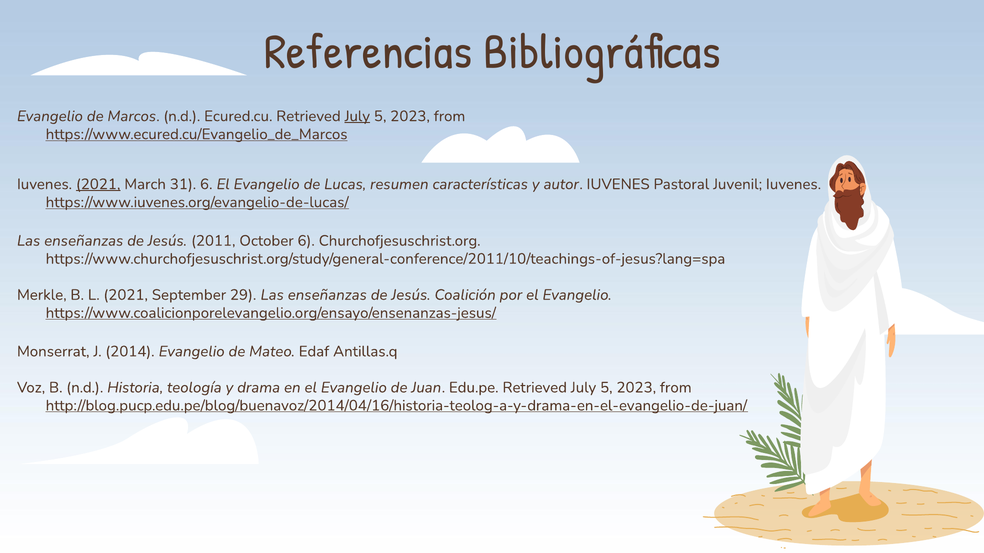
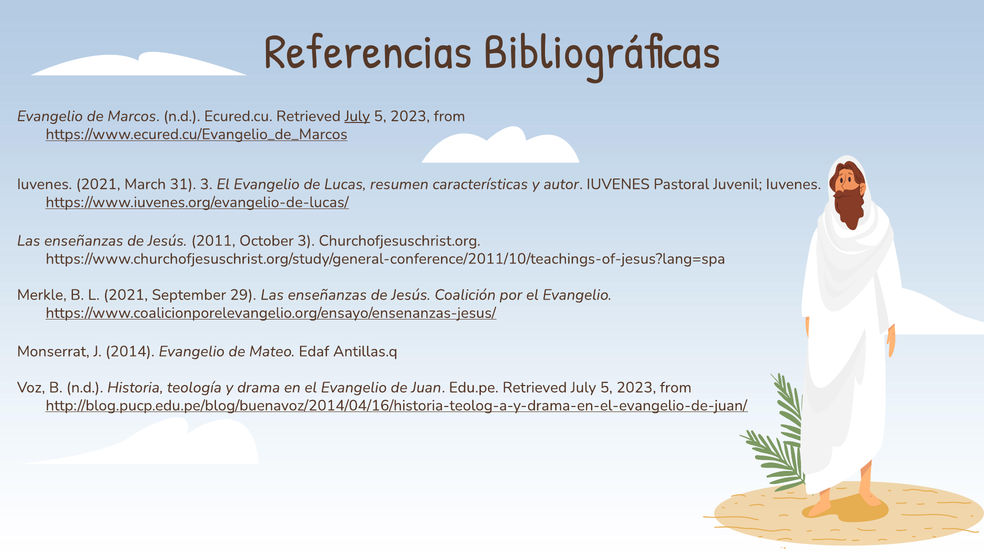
2021 at (98, 184) underline: present -> none
31 6: 6 -> 3
October 6: 6 -> 3
